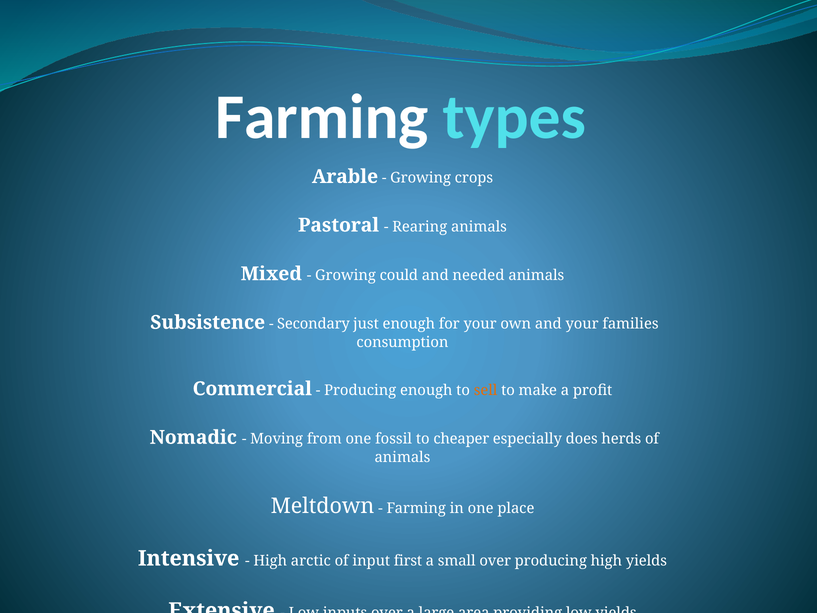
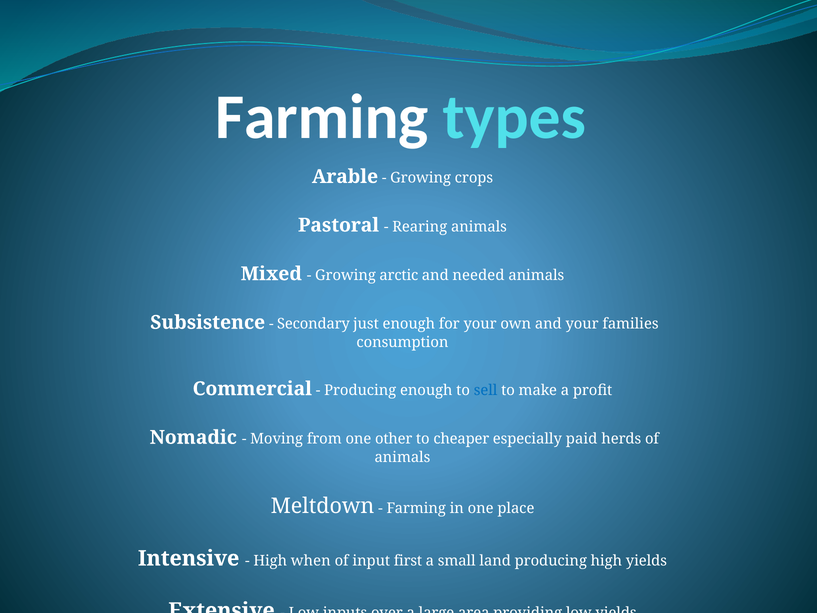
could: could -> arctic
sell colour: orange -> blue
fossil: fossil -> other
does: does -> paid
arctic: arctic -> when
small over: over -> land
